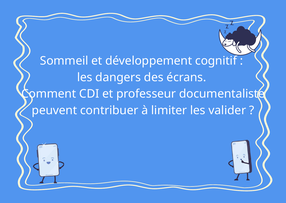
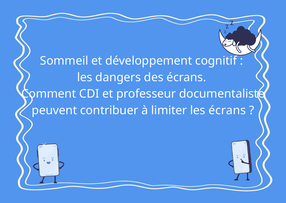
les valider: valider -> écrans
